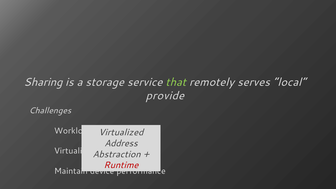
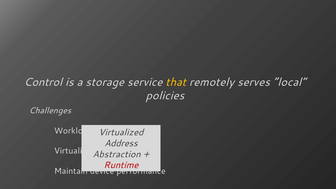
Sharing: Sharing -> Control
that colour: light green -> yellow
provide: provide -> policies
